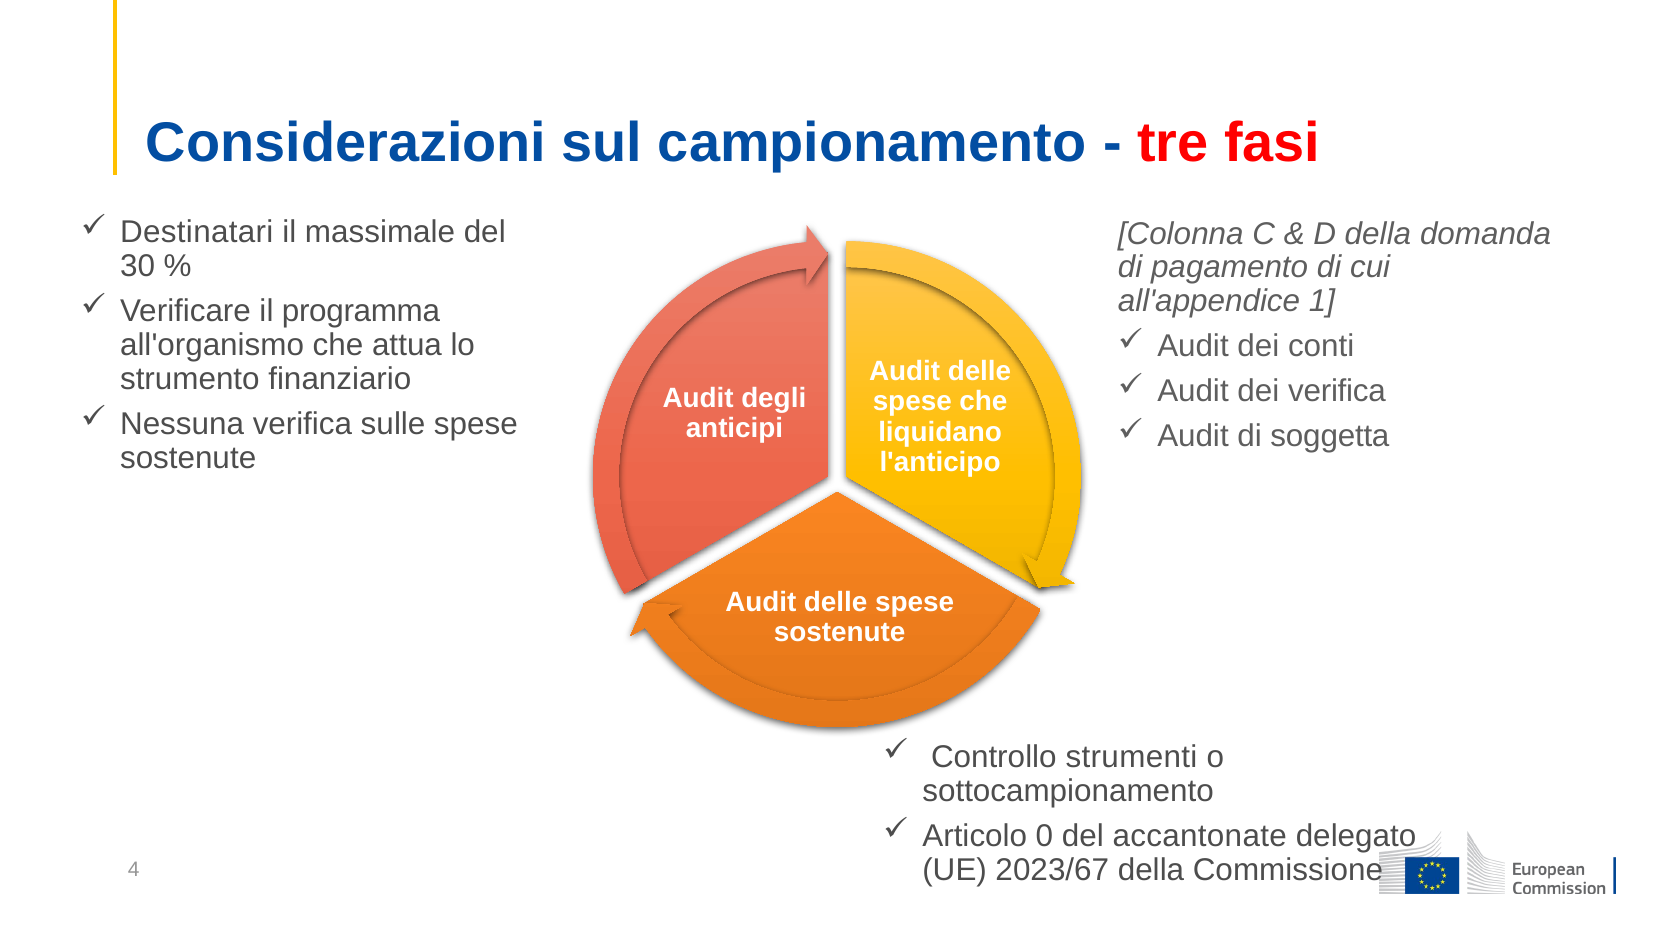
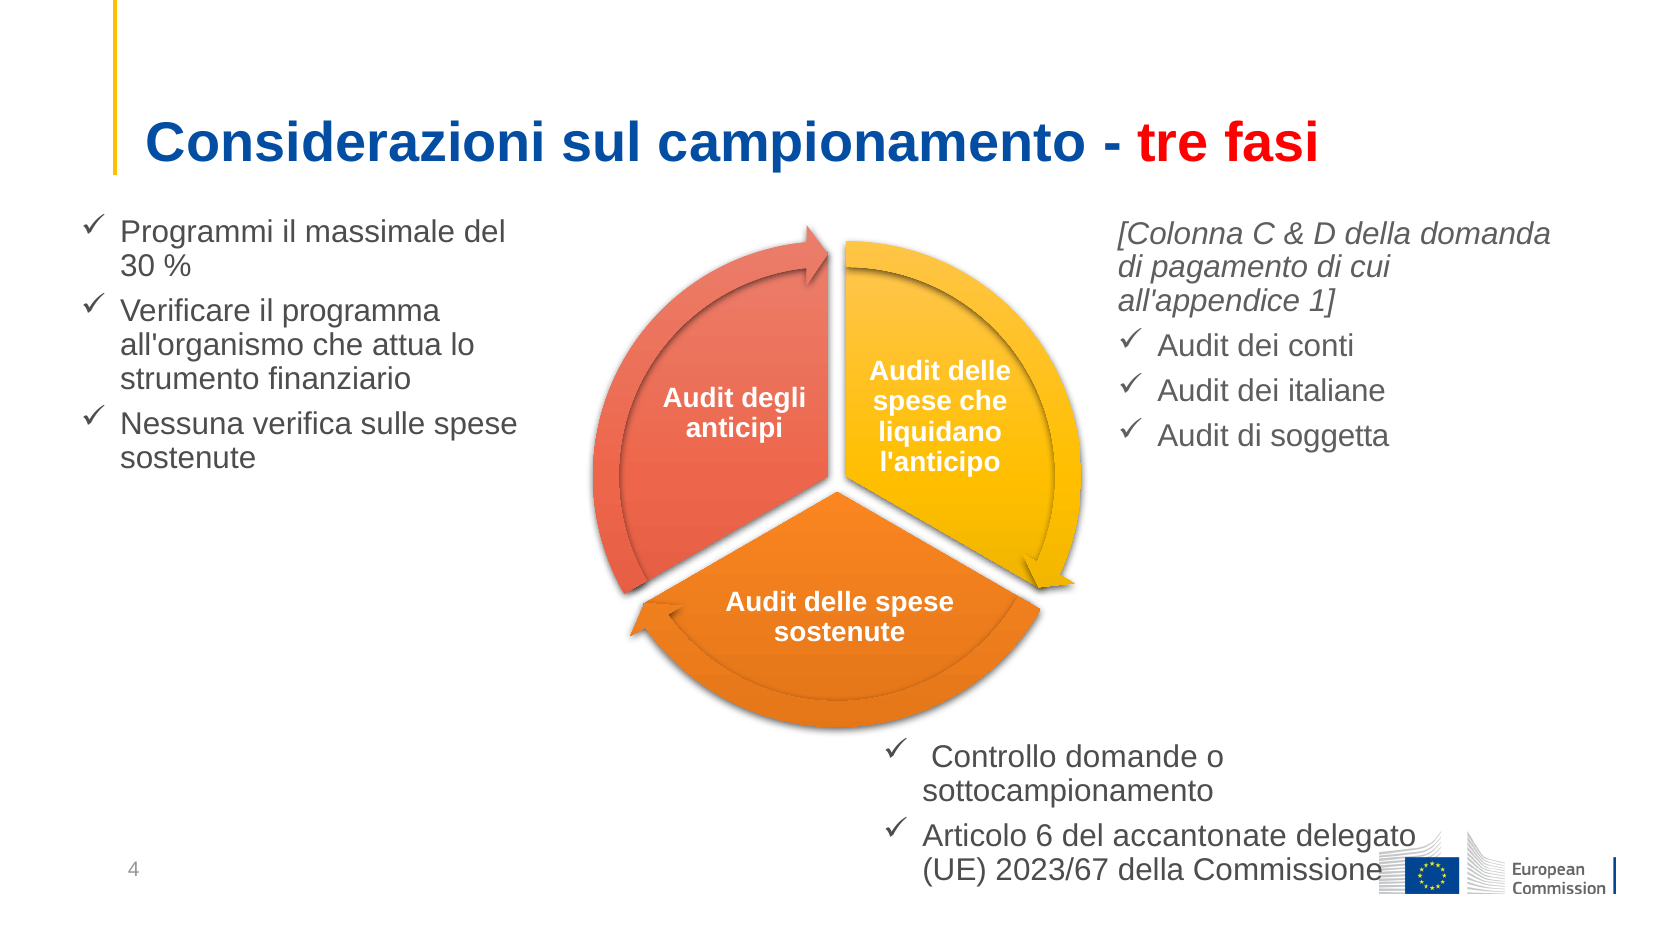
Destinatari: Destinatari -> Programmi
dei verifica: verifica -> italiane
strumenti: strumenti -> domande
0: 0 -> 6
